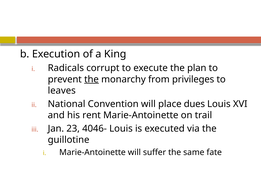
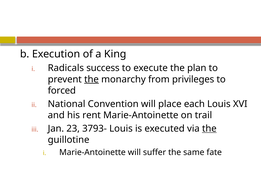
corrupt: corrupt -> success
leaves: leaves -> forced
dues: dues -> each
4046-: 4046- -> 3793-
the at (209, 128) underline: none -> present
